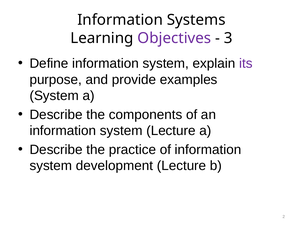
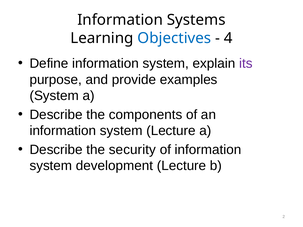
Objectives colour: purple -> blue
3: 3 -> 4
practice: practice -> security
